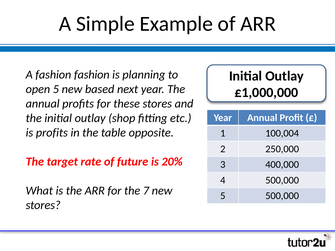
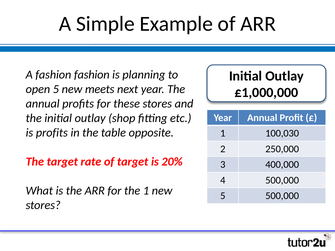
based: based -> meets
100,004: 100,004 -> 100,030
of future: future -> target
the 7: 7 -> 1
